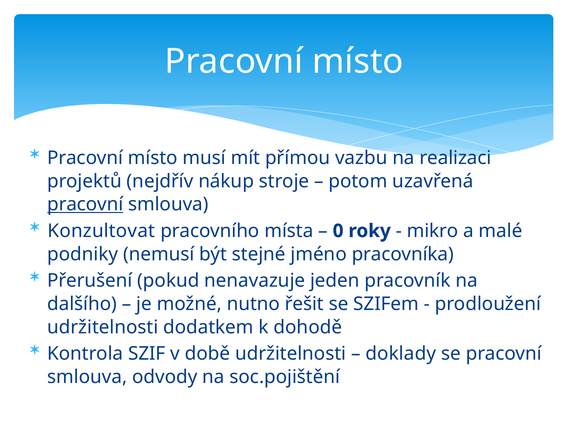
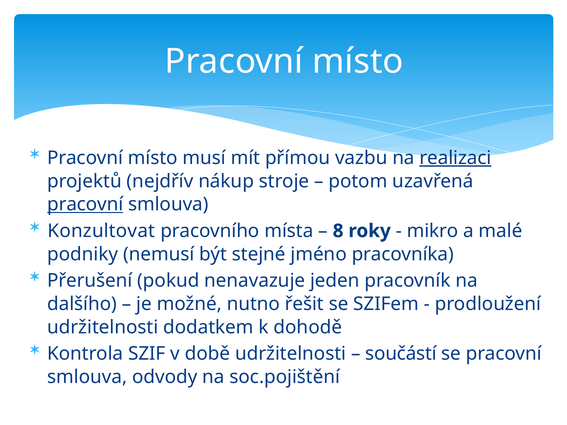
realizaci underline: none -> present
0: 0 -> 8
doklady: doklady -> součástí
